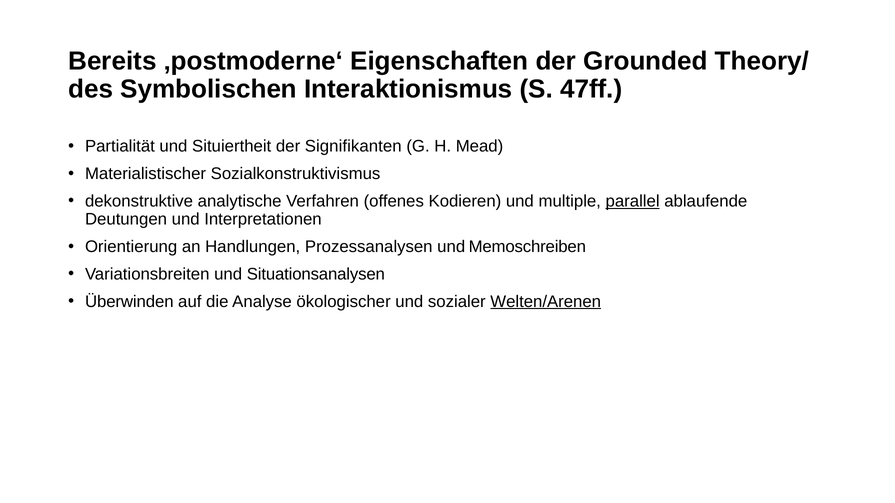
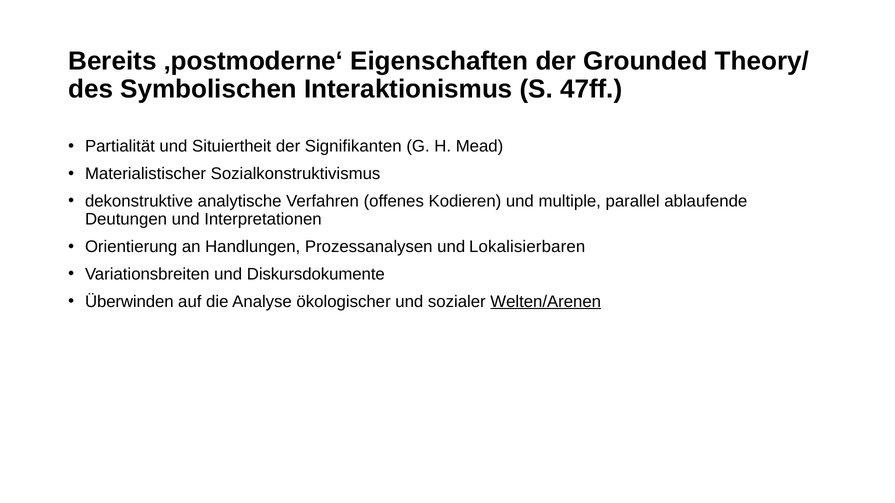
parallel underline: present -> none
Memoschreiben: Memoschreiben -> Lokalisierbaren
Situationsanalysen: Situationsanalysen -> Diskursdokumente
